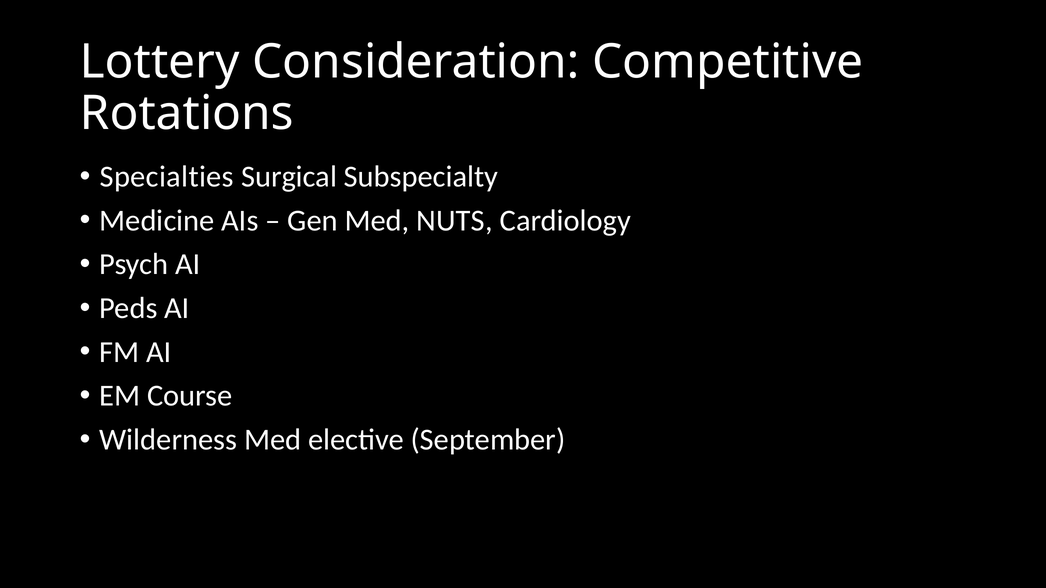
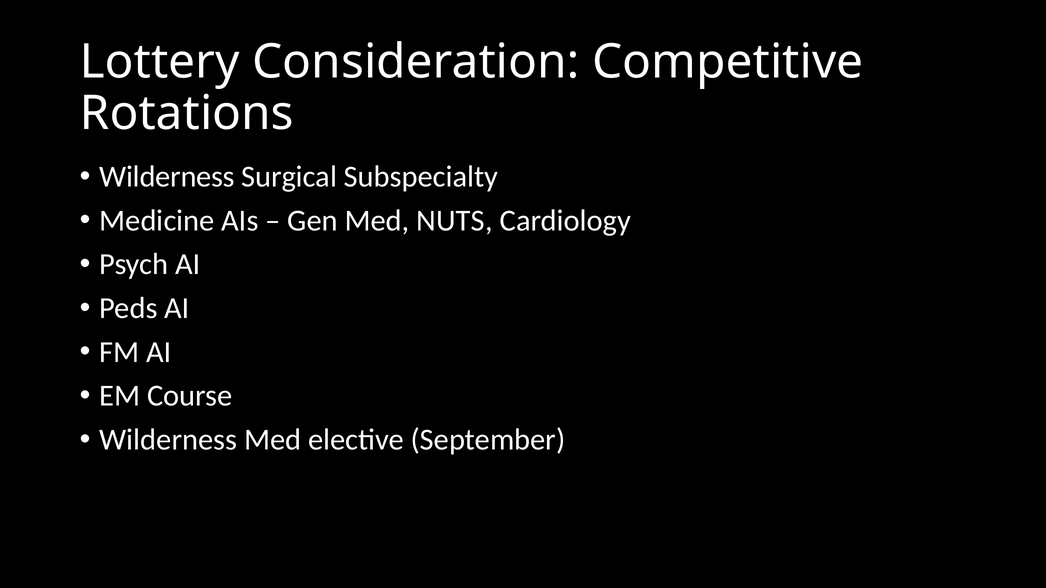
Specialties at (167, 177): Specialties -> Wilderness
